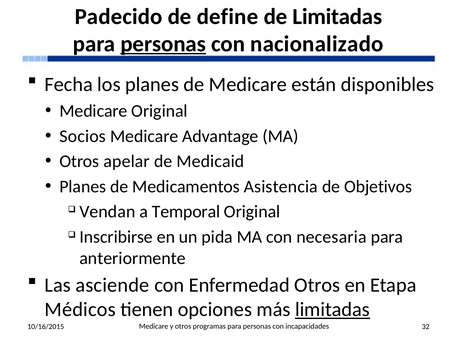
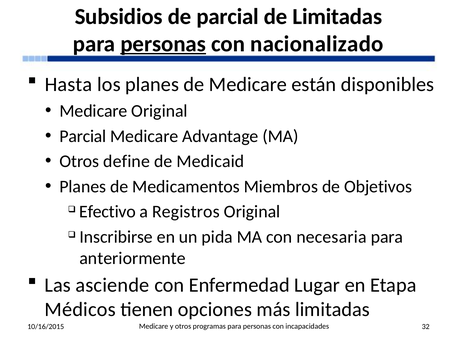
Padecido: Padecido -> Subsidios
de define: define -> parcial
Fecha: Fecha -> Hasta
Socios at (83, 136): Socios -> Parcial
apelar: apelar -> define
Asistencia: Asistencia -> Miembros
Vendan: Vendan -> Efectivo
Temporal: Temporal -> Registros
Enfermedad Otros: Otros -> Lugar
limitadas at (332, 309) underline: present -> none
